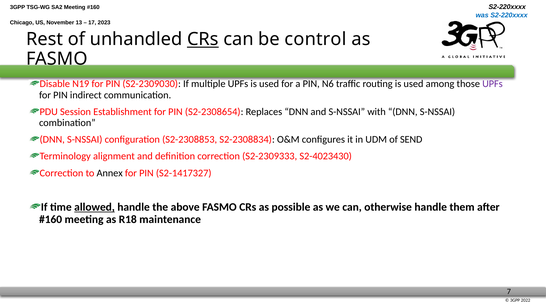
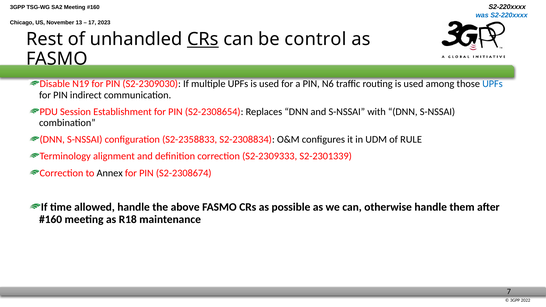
UPFs at (492, 84) colour: purple -> blue
S2-2308853: S2-2308853 -> S2-2358833
SEND: SEND -> RULE
S2-4023430: S2-4023430 -> S2-2301339
S2-1417327: S2-1417327 -> S2-2308674
allowed underline: present -> none
